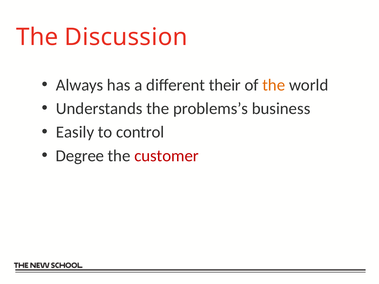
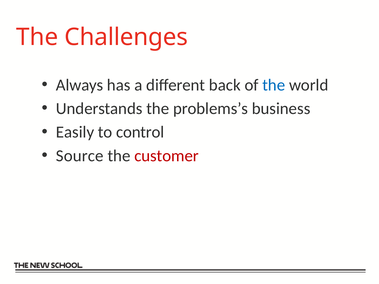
Discussion: Discussion -> Challenges
their: their -> back
the at (274, 85) colour: orange -> blue
Degree: Degree -> Source
